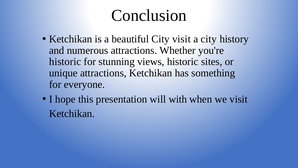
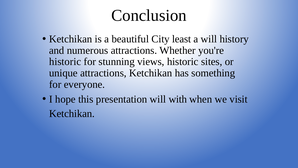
City visit: visit -> least
a city: city -> will
